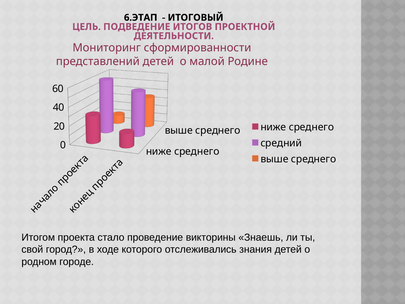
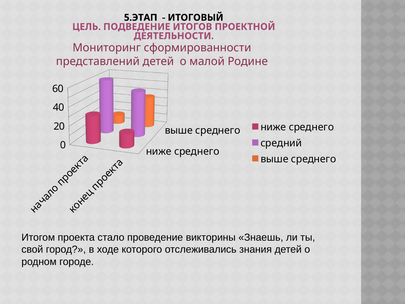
6.ЭТАП: 6.ЭТАП -> 5.ЭТАП
